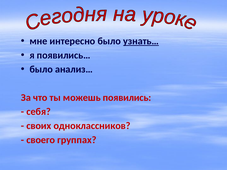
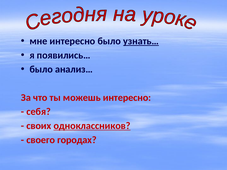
можешь появились: появились -> интересно
одноклассников underline: none -> present
группах: группах -> городах
